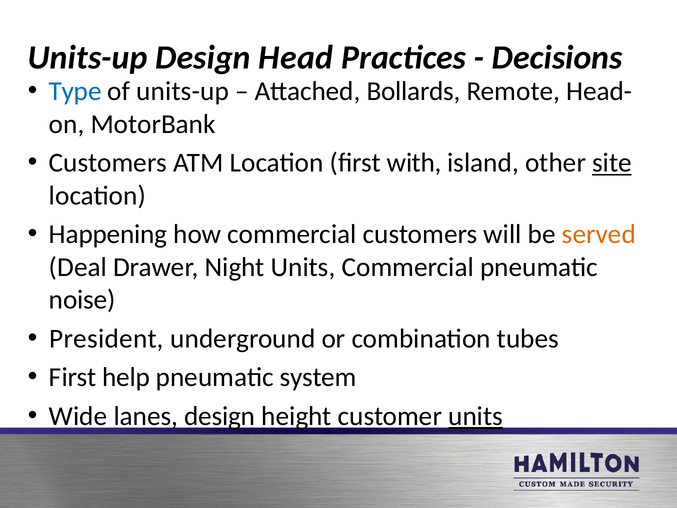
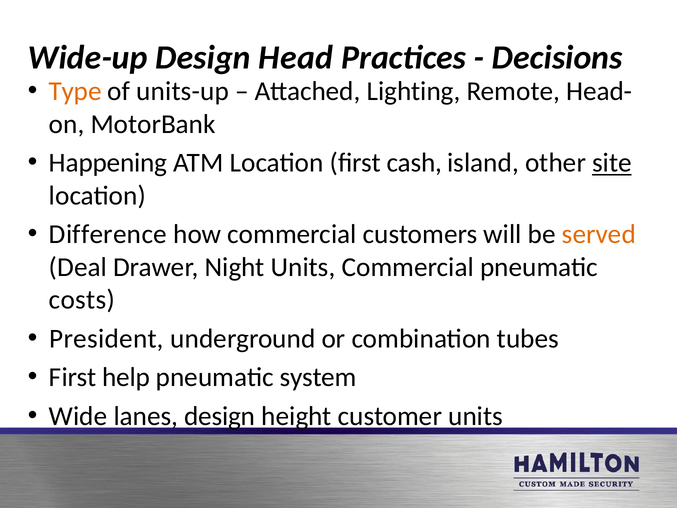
Units-up at (88, 57): Units-up -> Wide-up
Type colour: blue -> orange
Bollards: Bollards -> Lighting
Customers at (108, 163): Customers -> Happening
with: with -> cash
Happening: Happening -> Difference
noise: noise -> costs
units at (476, 416) underline: present -> none
